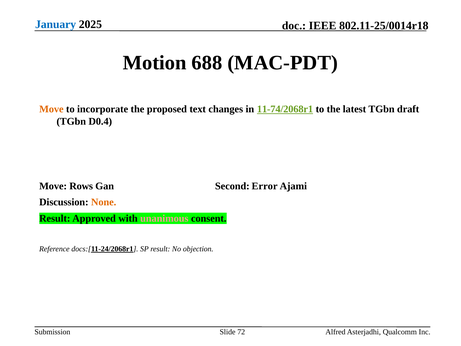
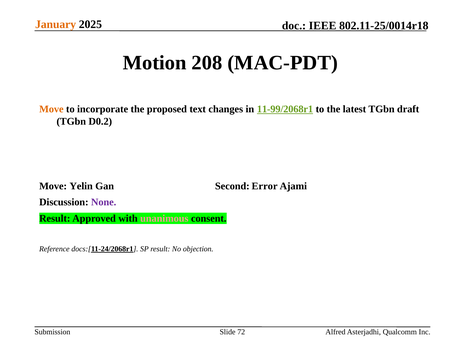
January colour: blue -> orange
688: 688 -> 208
11-74/2068r1: 11-74/2068r1 -> 11-99/2068r1
D0.4: D0.4 -> D0.2
Rows: Rows -> Yelin
None colour: orange -> purple
